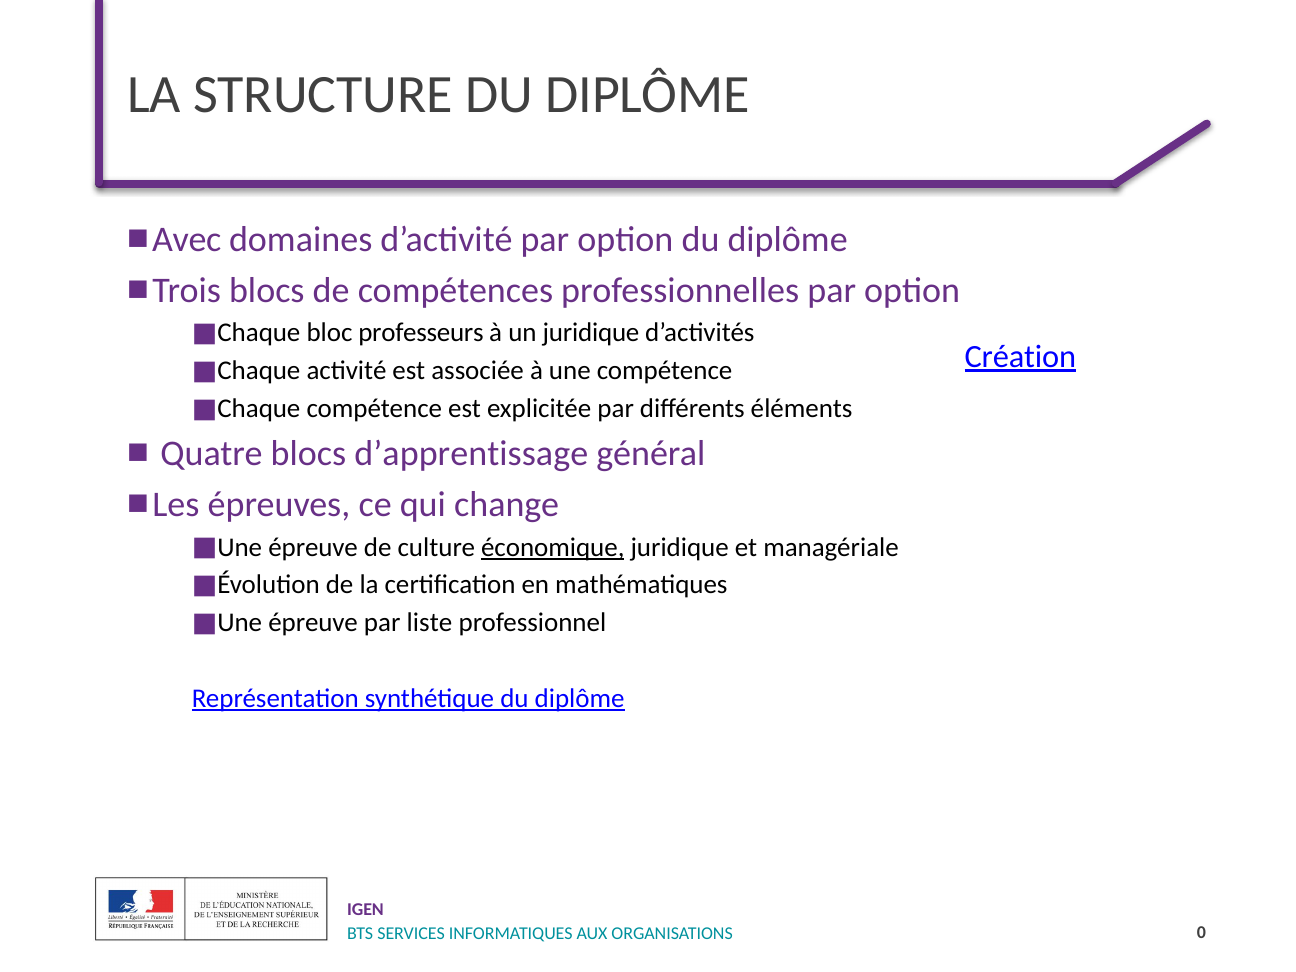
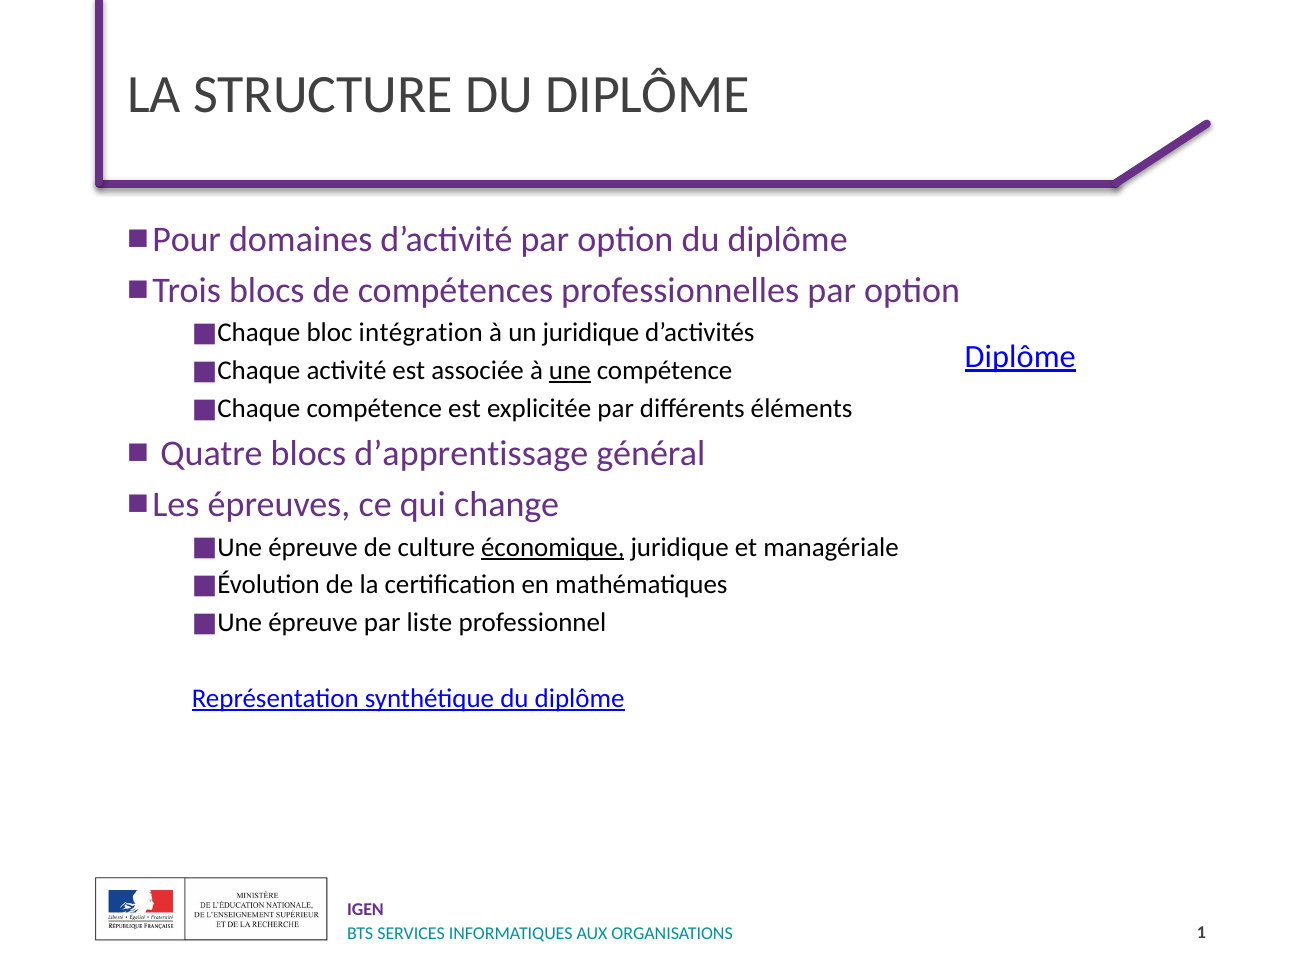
Avec: Avec -> Pour
professeurs: professeurs -> intégration
Création at (1020, 357): Création -> Diplôme
une underline: none -> present
0: 0 -> 1
